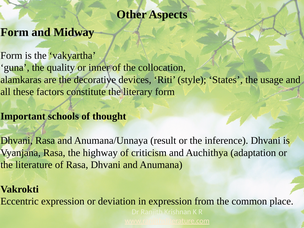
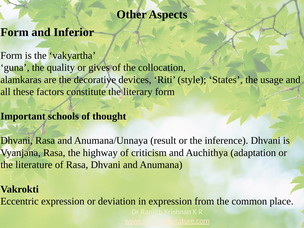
Midway: Midway -> Inferior
inner: inner -> gives
